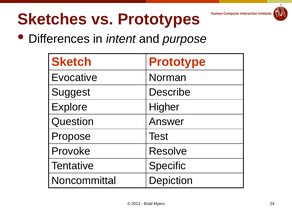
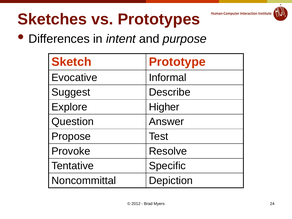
Norman: Norman -> Informal
